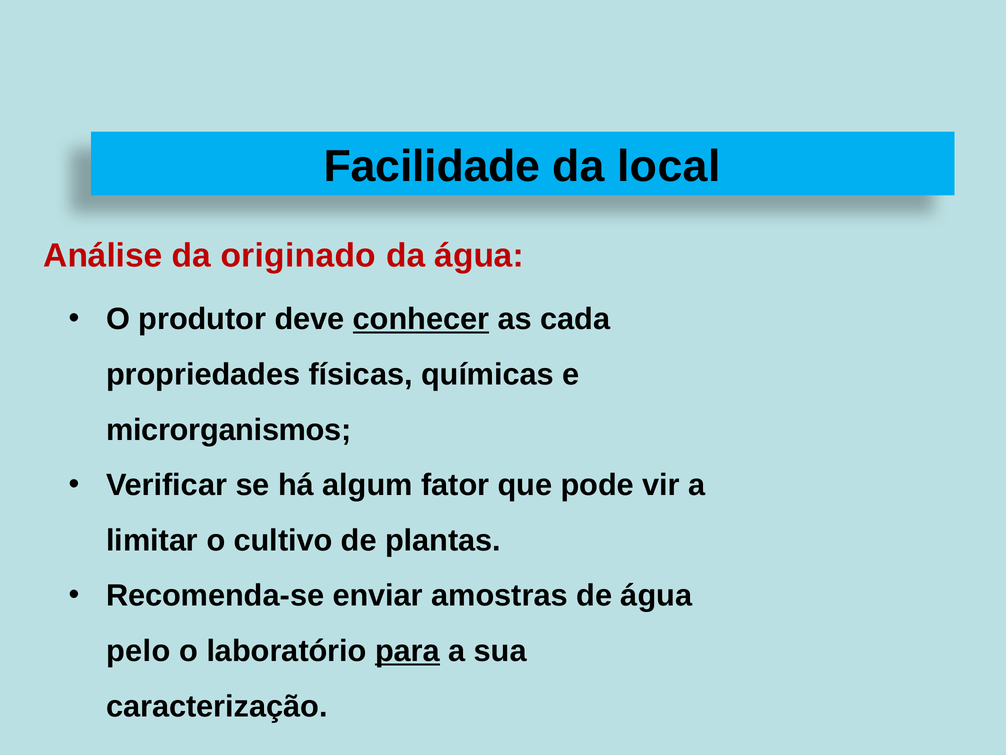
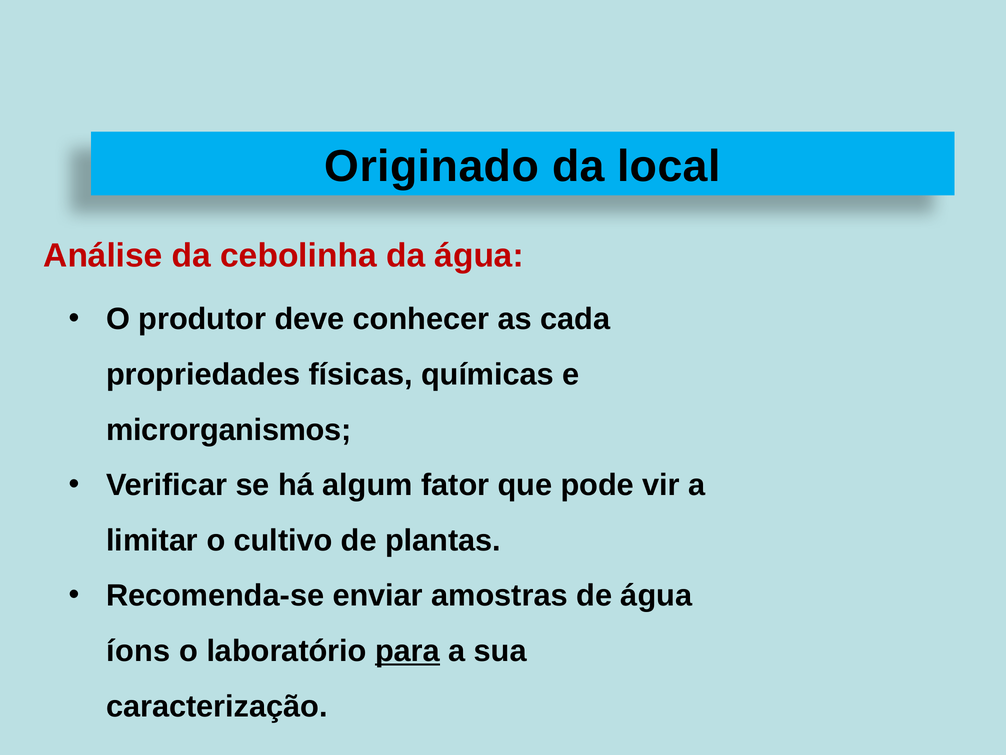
Facilidade: Facilidade -> Originado
originado: originado -> cebolinha
conhecer underline: present -> none
pelo: pelo -> íons
